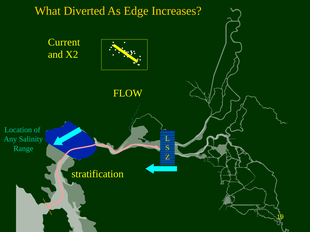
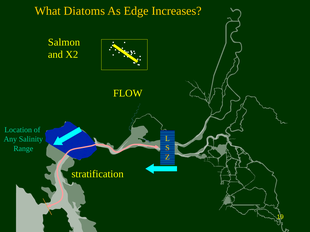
Diverted: Diverted -> Diatoms
Current: Current -> Salmon
